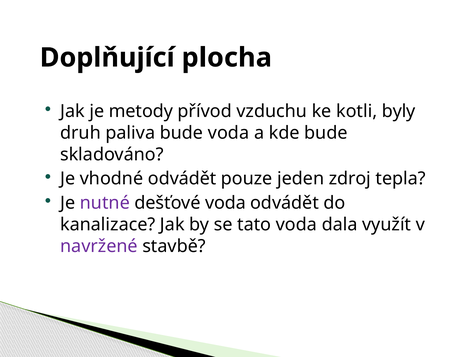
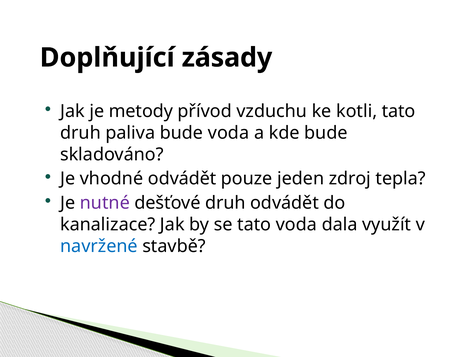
plocha: plocha -> zásady
kotli byly: byly -> tato
dešťové voda: voda -> druh
navržené colour: purple -> blue
